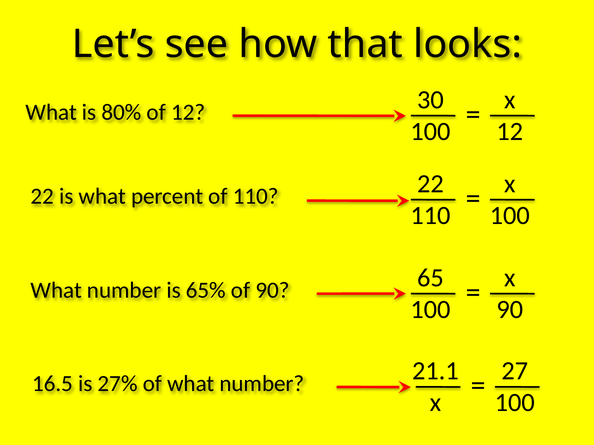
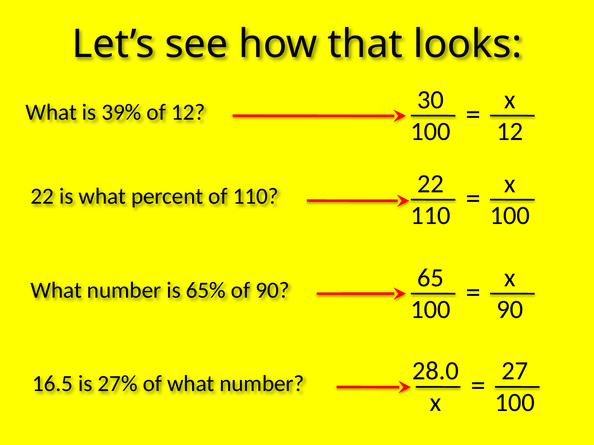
80%: 80% -> 39%
21.1: 21.1 -> 28.0
